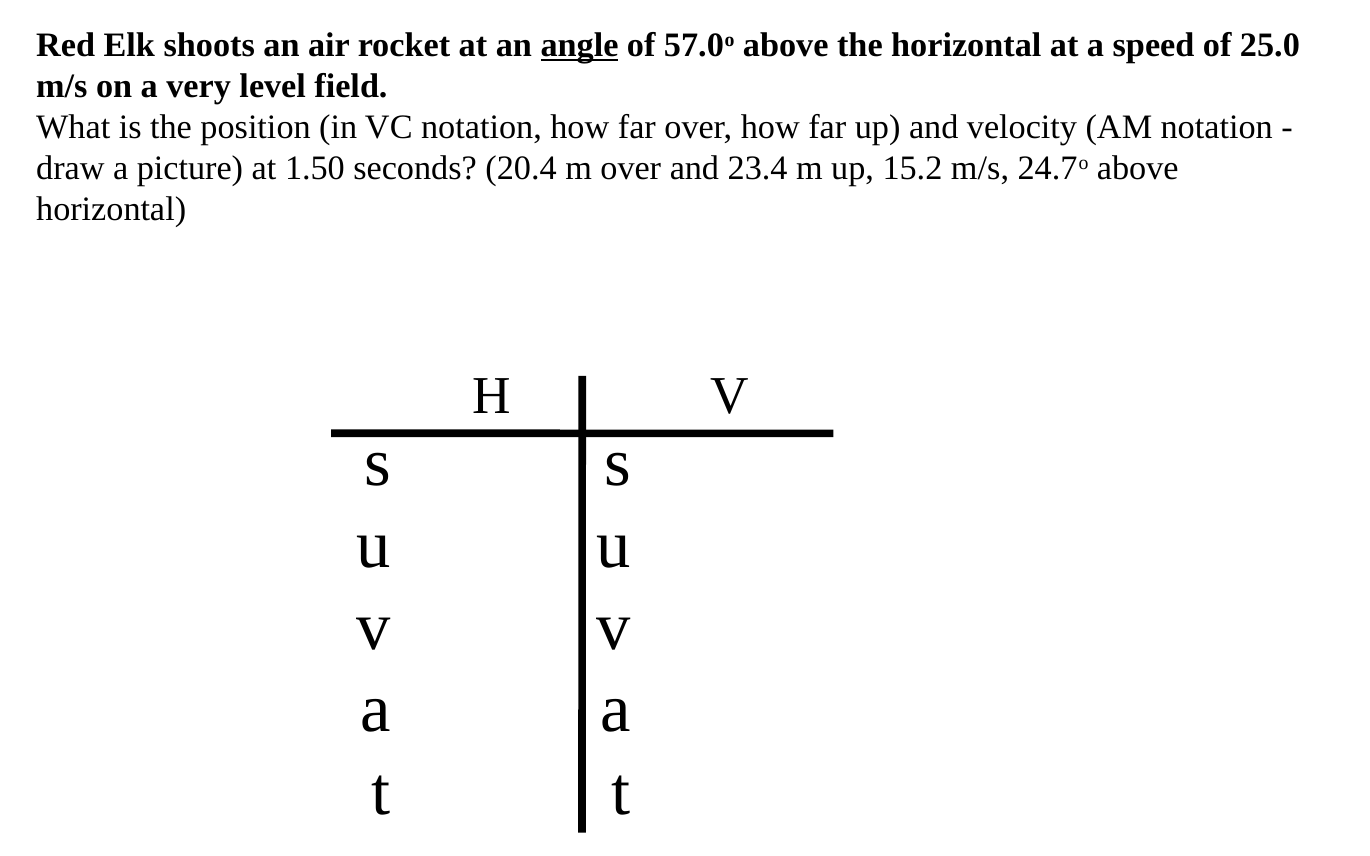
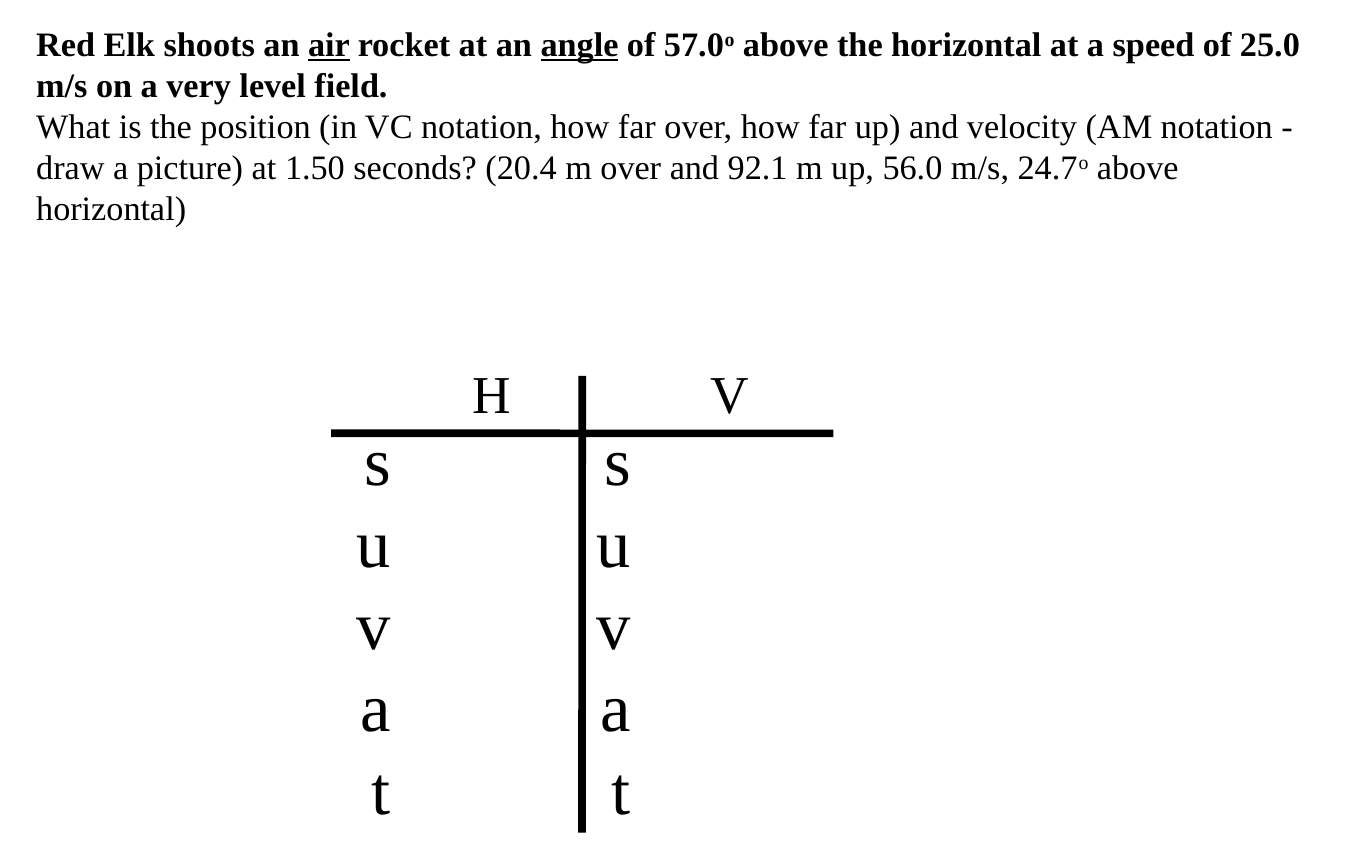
air underline: none -> present
23.4: 23.4 -> 92.1
15.2: 15.2 -> 56.0
